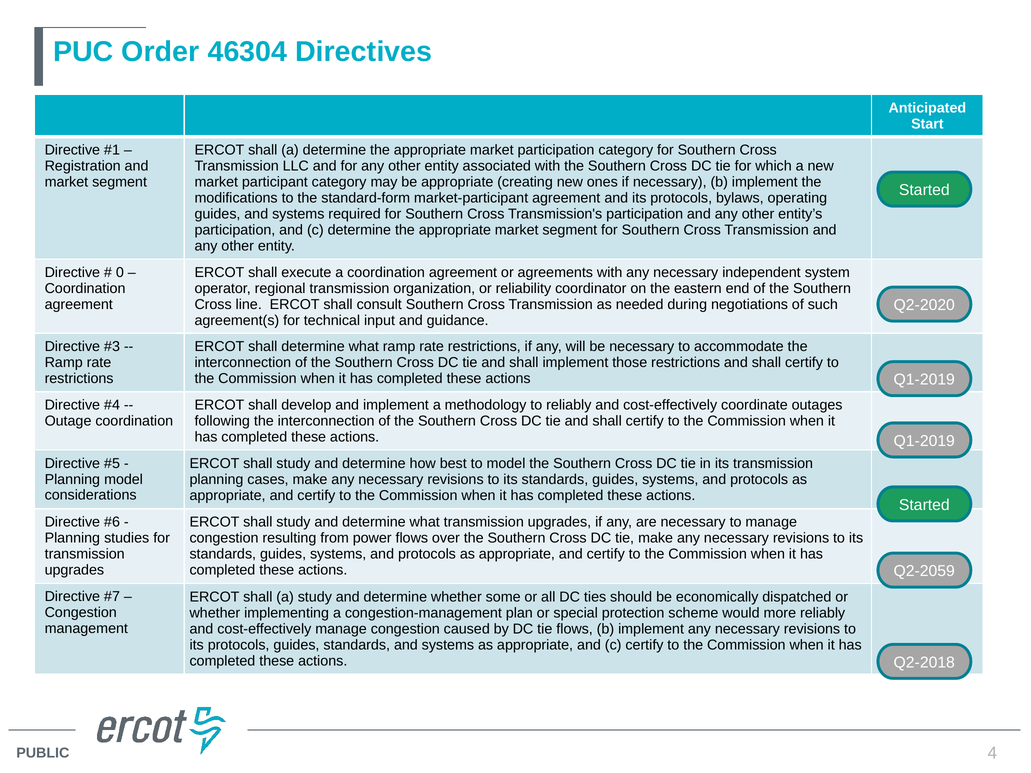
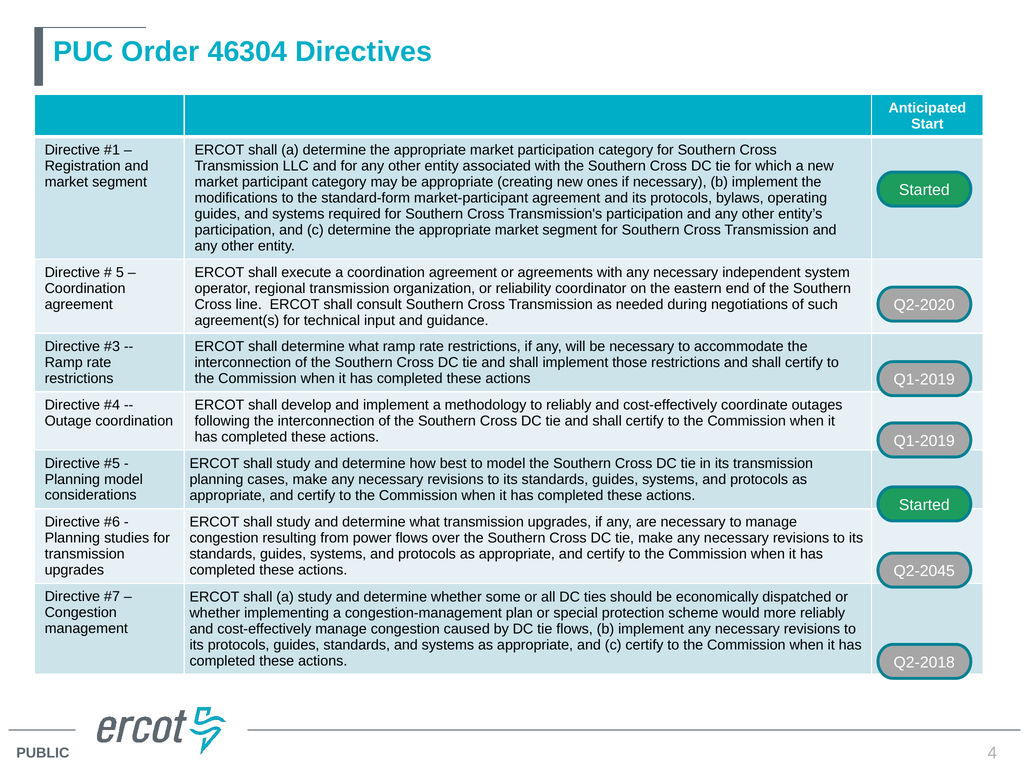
0: 0 -> 5
Q2-2059: Q2-2059 -> Q2-2045
